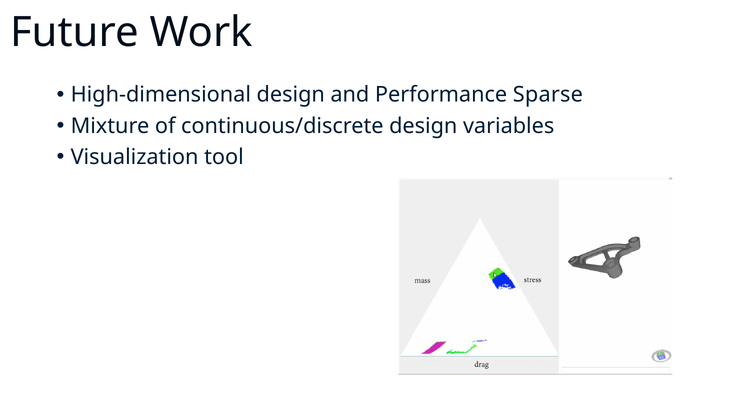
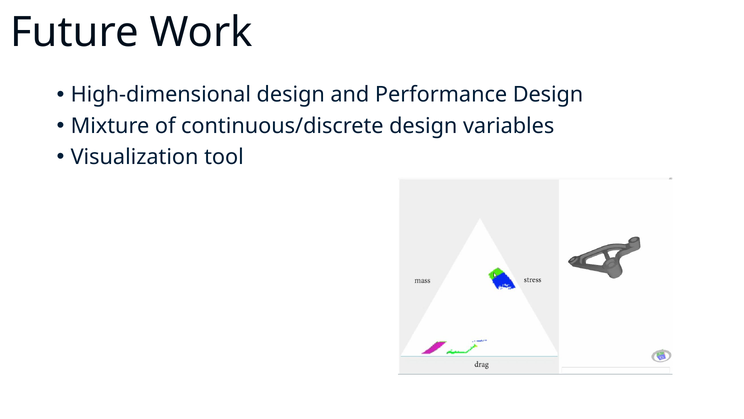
Performance Sparse: Sparse -> Design
